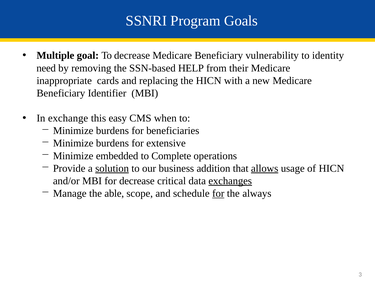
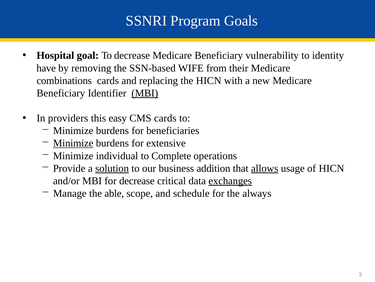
Multiple: Multiple -> Hospital
need: need -> have
HELP: HELP -> WIFE
inappropriate: inappropriate -> combinations
MBI at (145, 93) underline: none -> present
exchange: exchange -> providers
CMS when: when -> cards
Minimize at (73, 143) underline: none -> present
embedded: embedded -> individual
for at (218, 193) underline: present -> none
